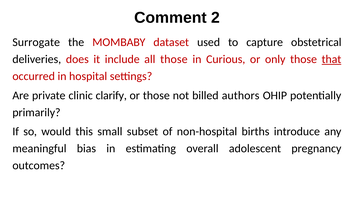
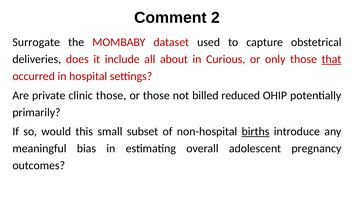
all those: those -> about
clinic clarify: clarify -> those
authors: authors -> reduced
births underline: none -> present
